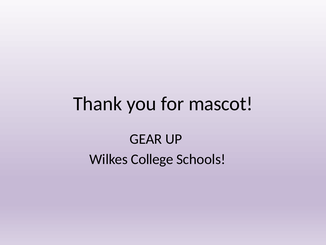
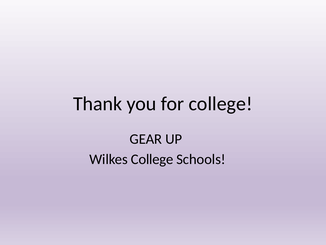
for mascot: mascot -> college
